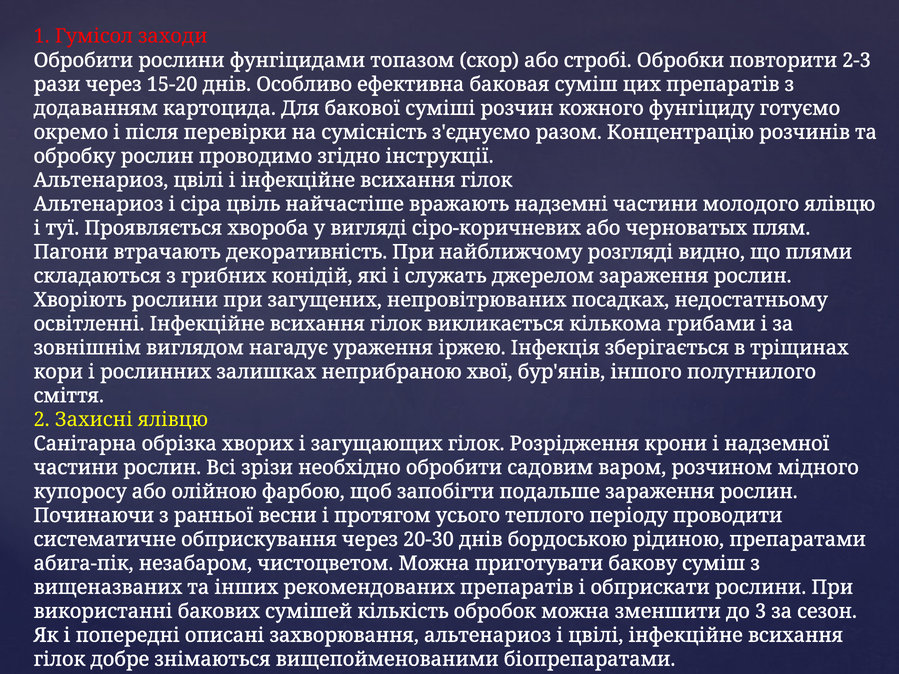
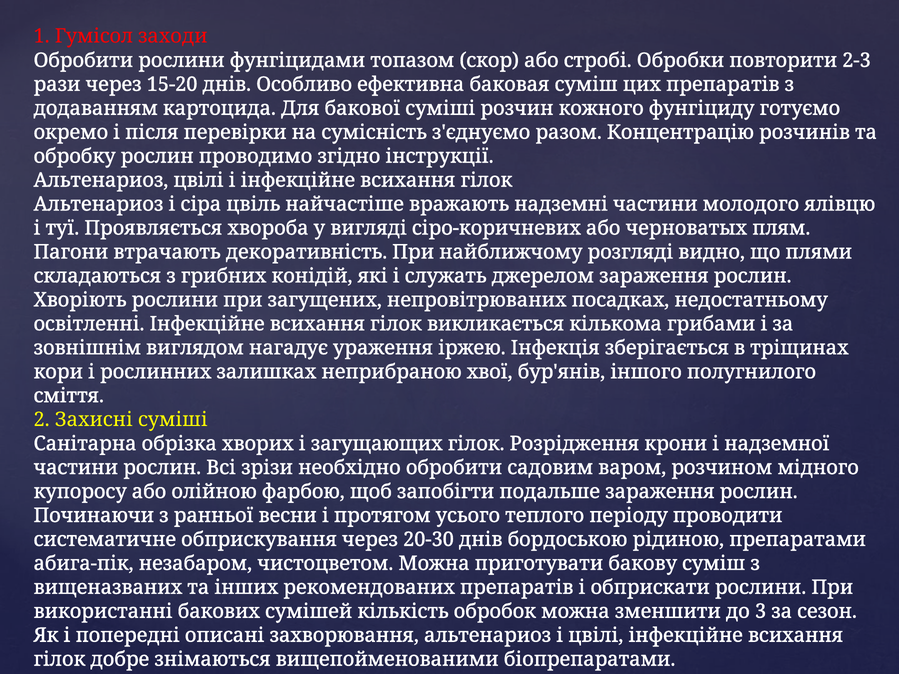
Захисні ялівцю: ялівцю -> суміші
